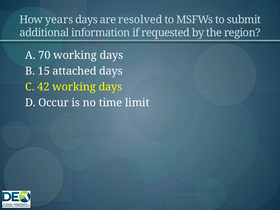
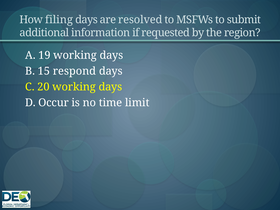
years: years -> filing
70: 70 -> 19
attached: attached -> respond
42: 42 -> 20
